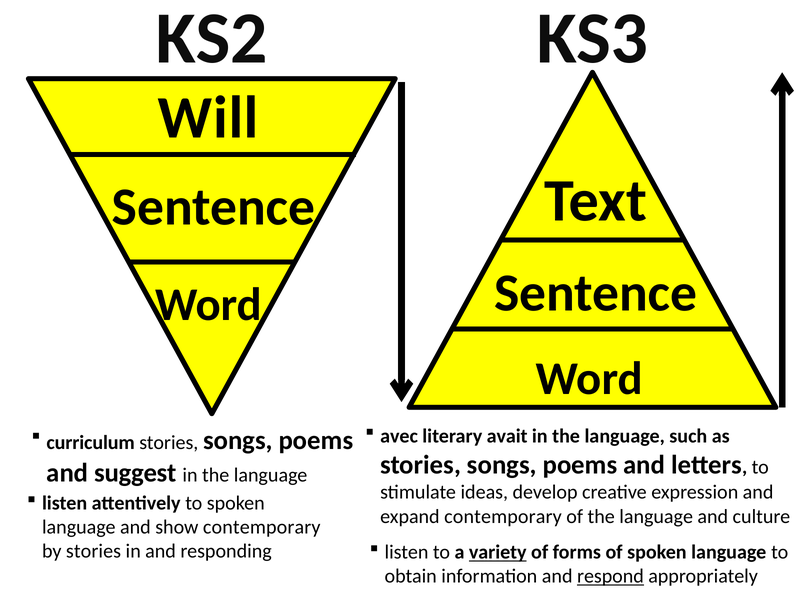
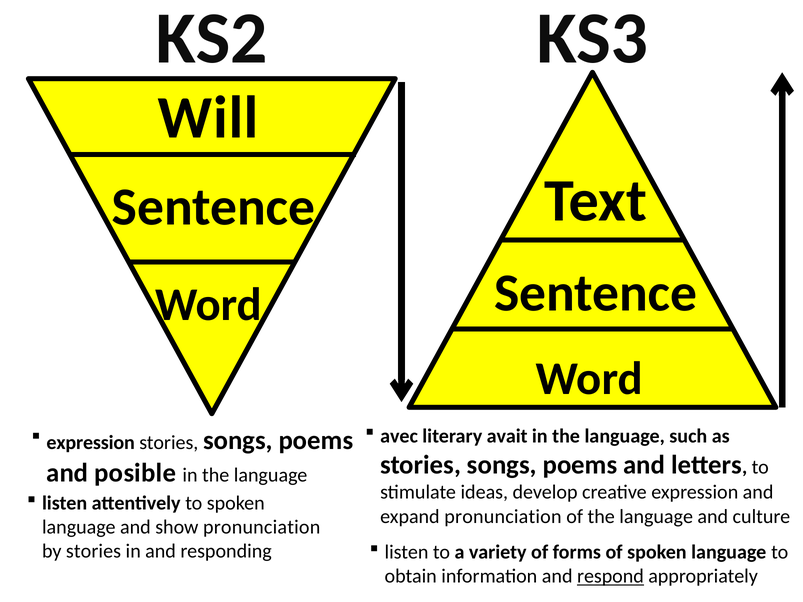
curriculum at (91, 443): curriculum -> expression
suggest: suggest -> posible
expand contemporary: contemporary -> pronunciation
show contemporary: contemporary -> pronunciation
variety underline: present -> none
